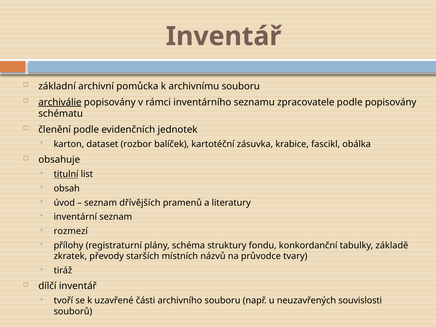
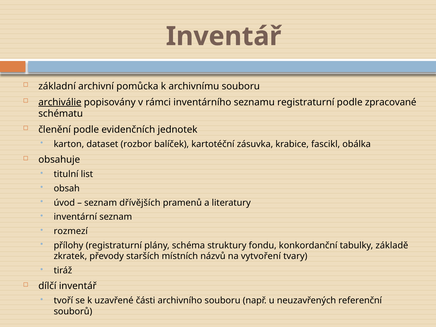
seznamu zpracovatele: zpracovatele -> registraturní
podle popisovány: popisovány -> zpracované
titulní underline: present -> none
průvodce: průvodce -> vytvoření
souvislosti: souvislosti -> referenční
